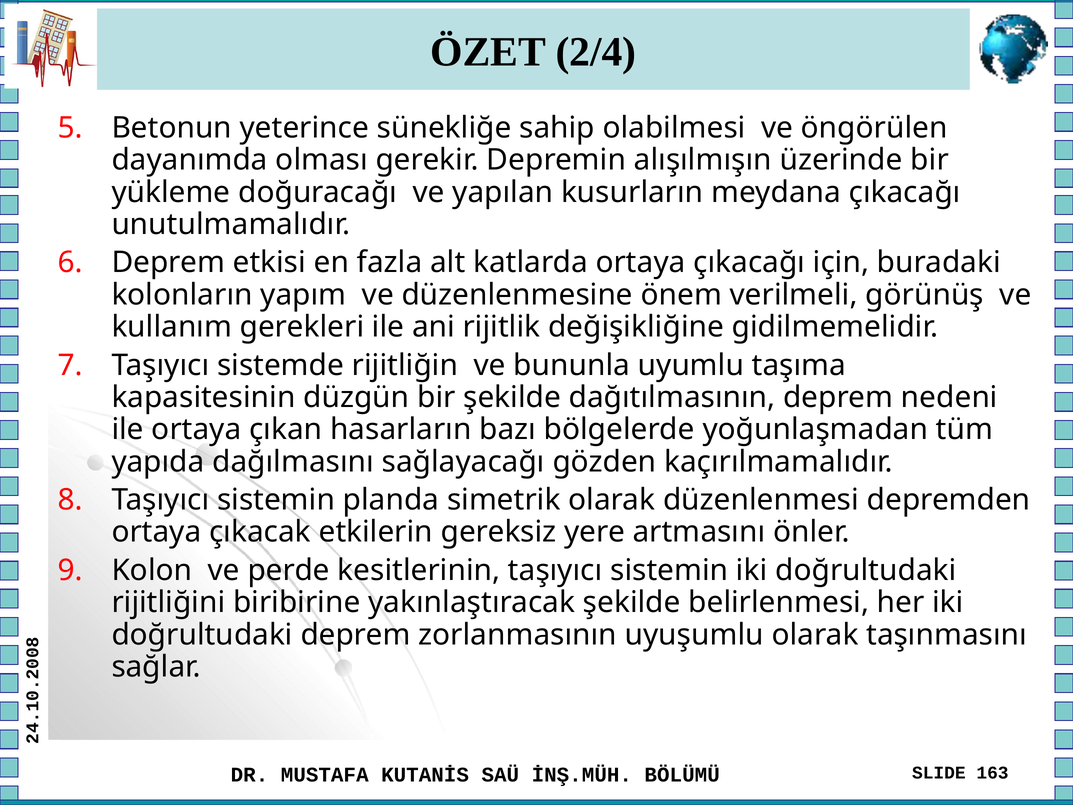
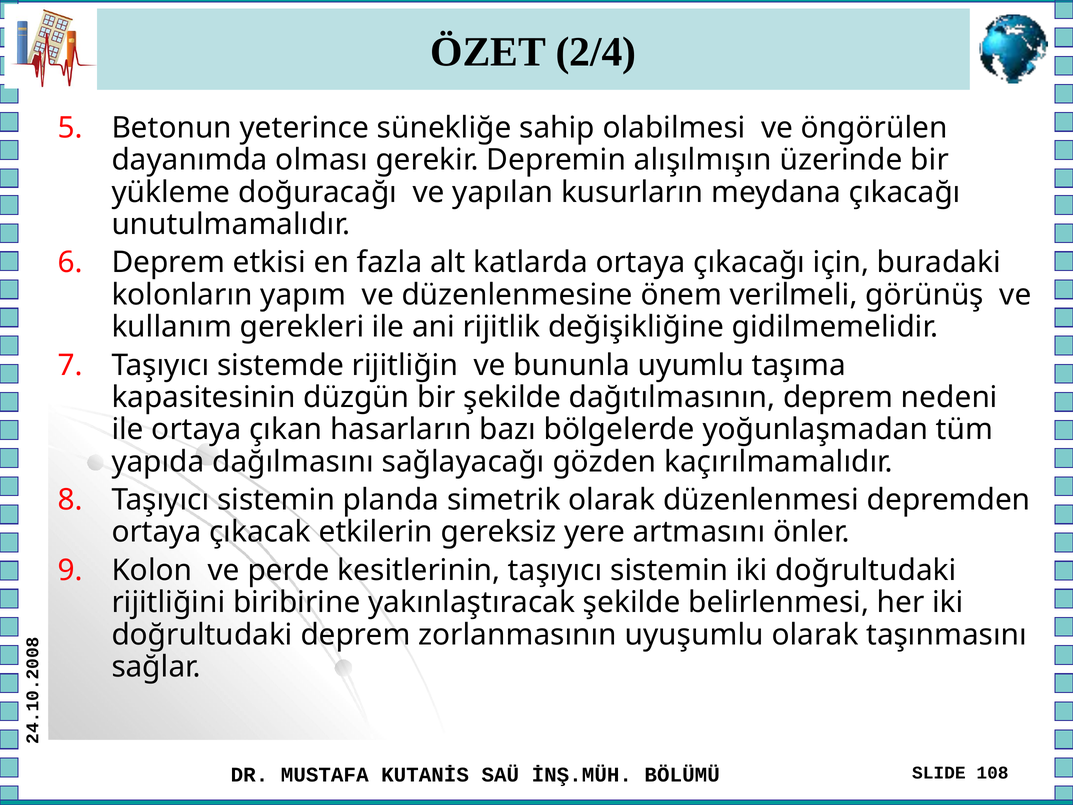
163: 163 -> 108
